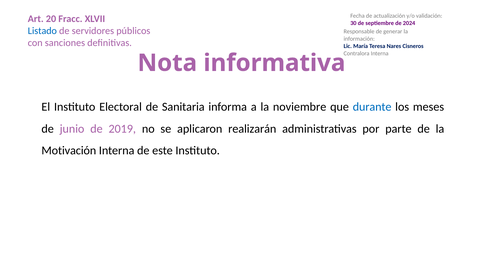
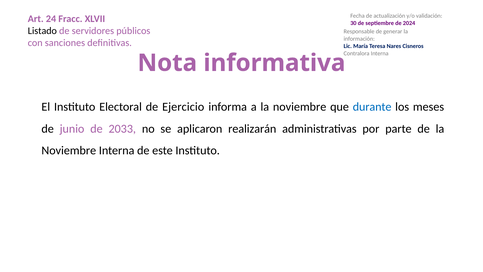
20: 20 -> 24
Listado colour: blue -> black
Sanitaria: Sanitaria -> Ejercicio
2019: 2019 -> 2033
Motivación at (69, 150): Motivación -> Noviembre
